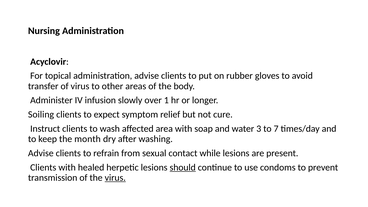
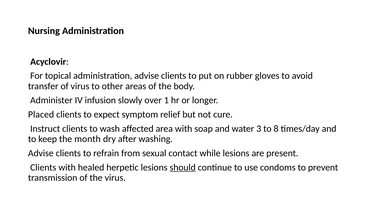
Soiling: Soiling -> Placed
7: 7 -> 8
virus at (115, 178) underline: present -> none
